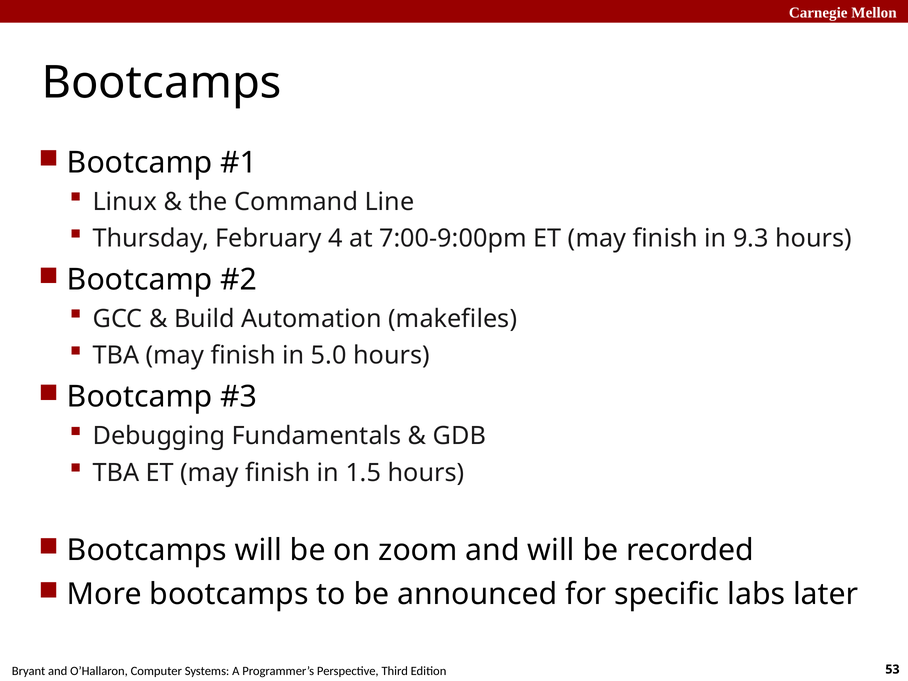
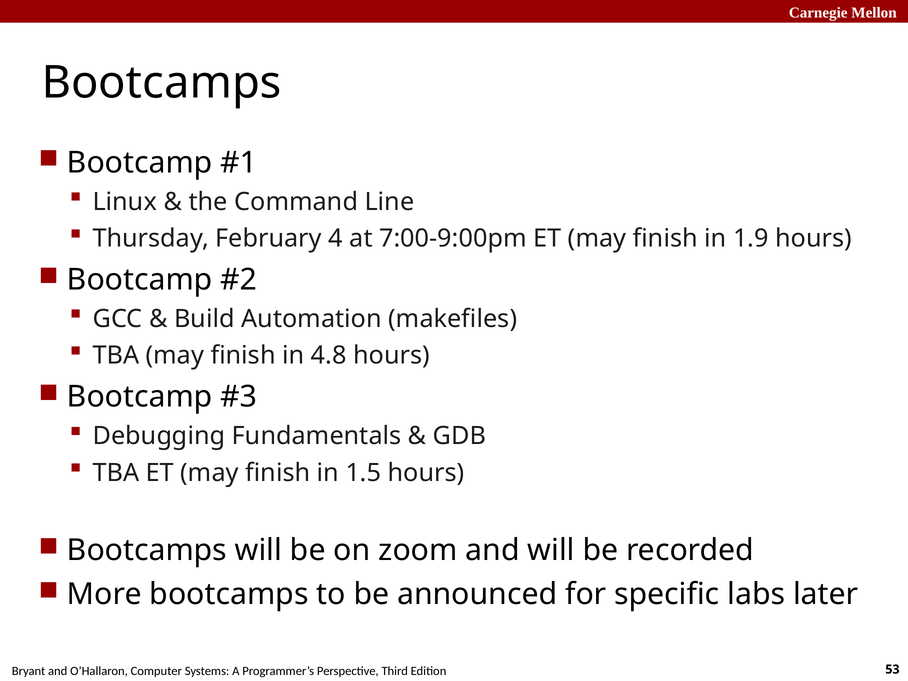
9.3: 9.3 -> 1.9
5.0: 5.0 -> 4.8
